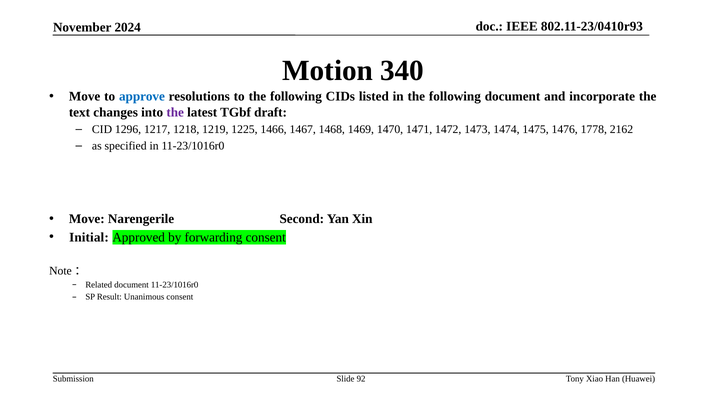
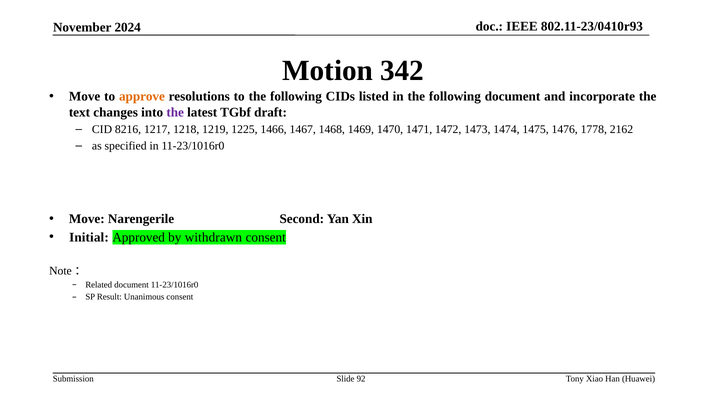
340: 340 -> 342
approve colour: blue -> orange
1296: 1296 -> 8216
forwarding: forwarding -> withdrawn
